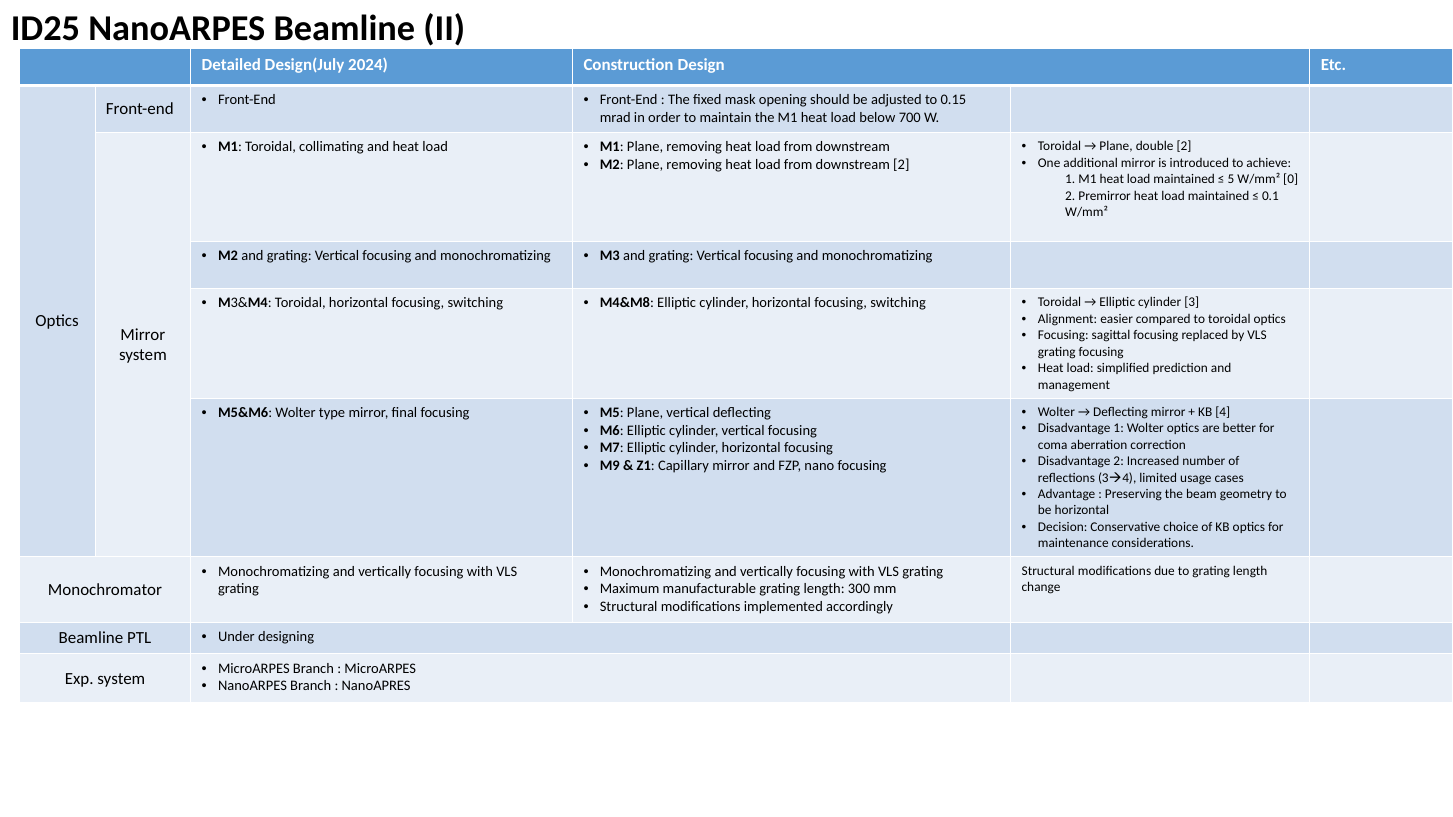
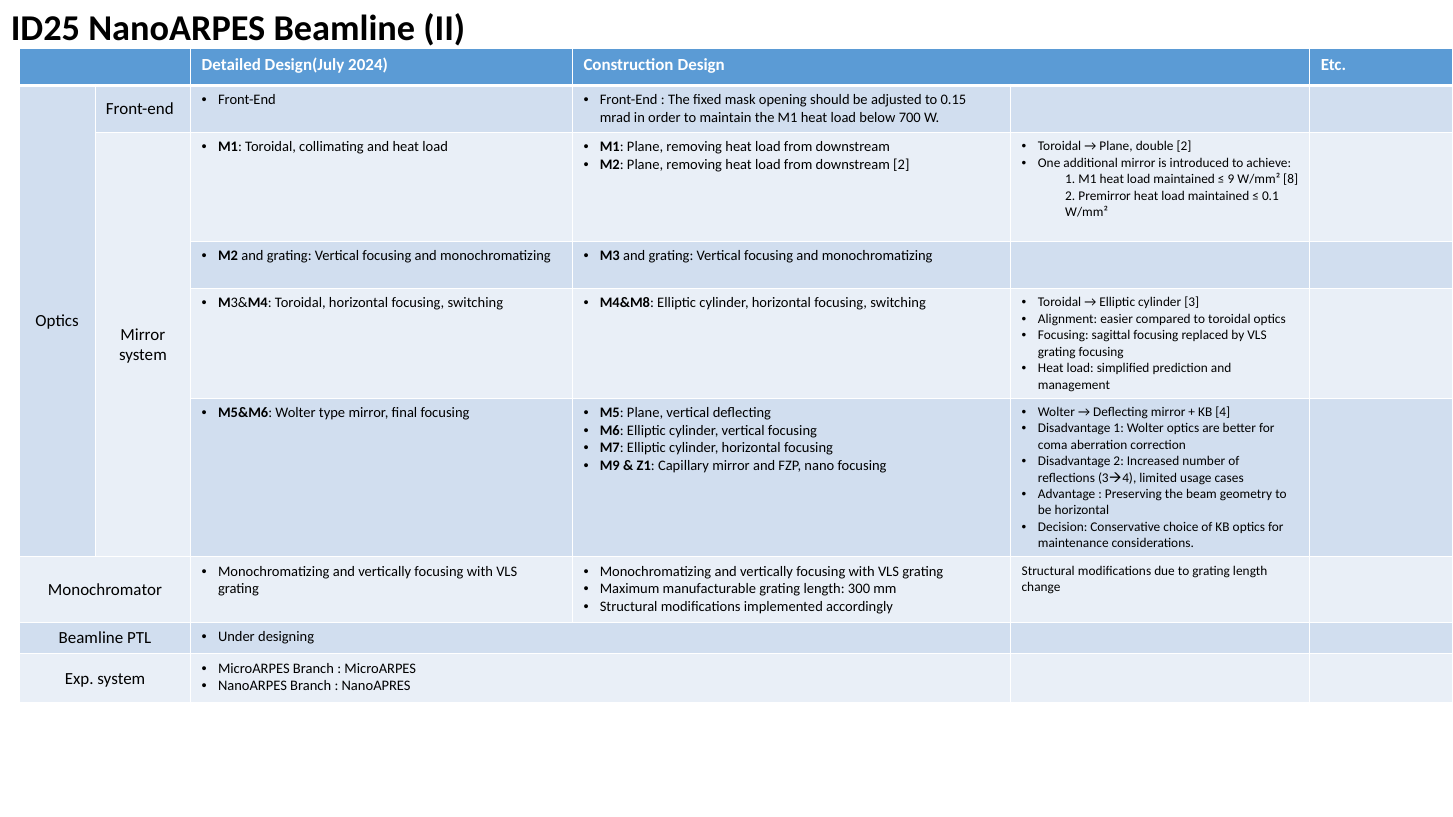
5: 5 -> 9
0: 0 -> 8
